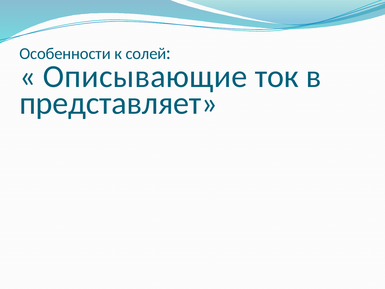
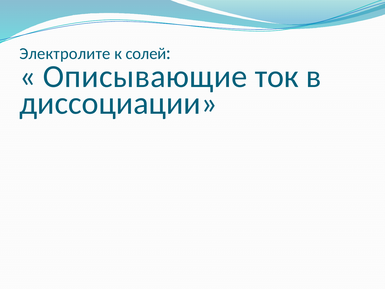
Особенности: Особенности -> Электролите
представляет: представляет -> диссоциации
